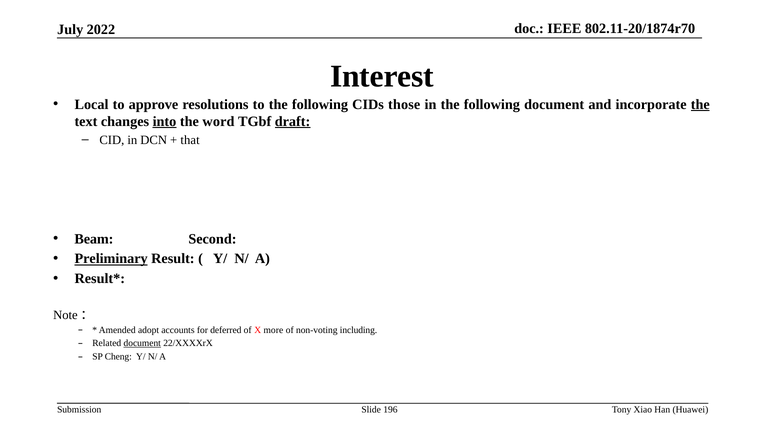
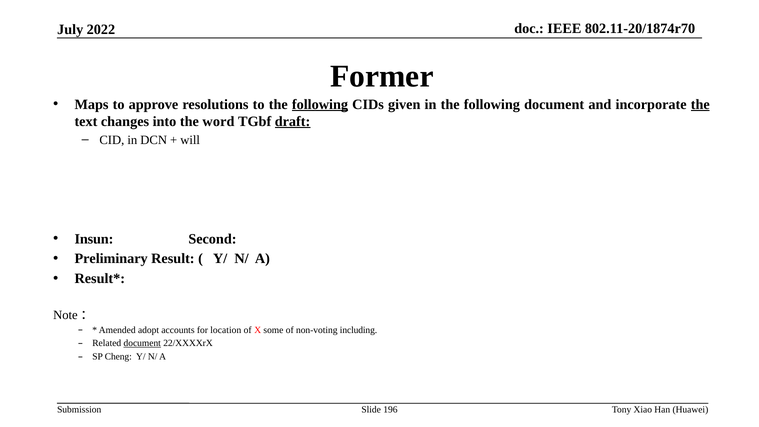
Interest: Interest -> Former
Local: Local -> Maps
following at (320, 104) underline: none -> present
those: those -> given
into underline: present -> none
that: that -> will
Beam: Beam -> Insun
Preliminary underline: present -> none
deferred: deferred -> location
more: more -> some
